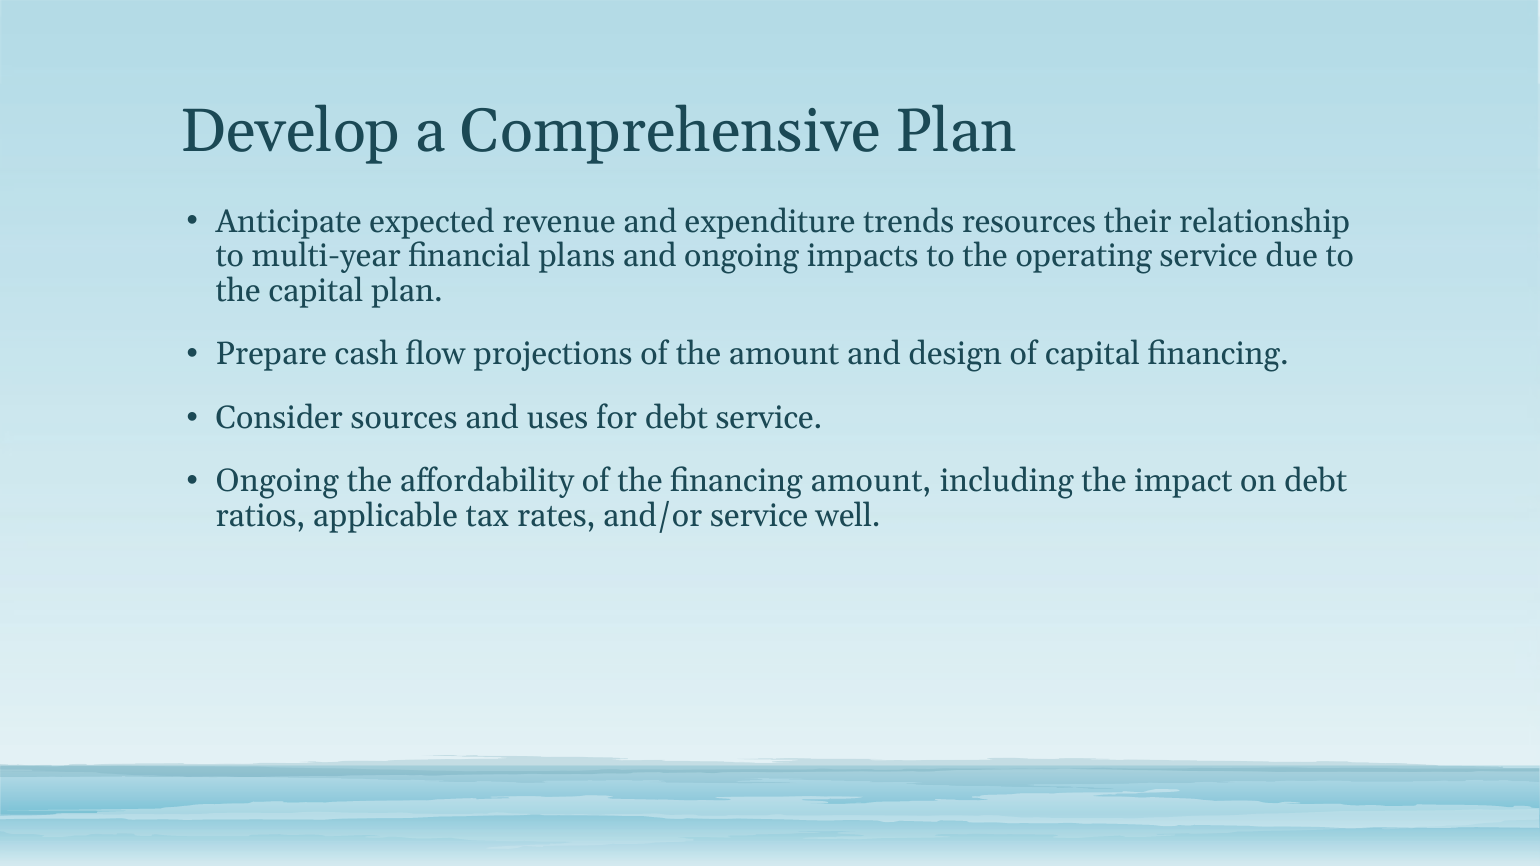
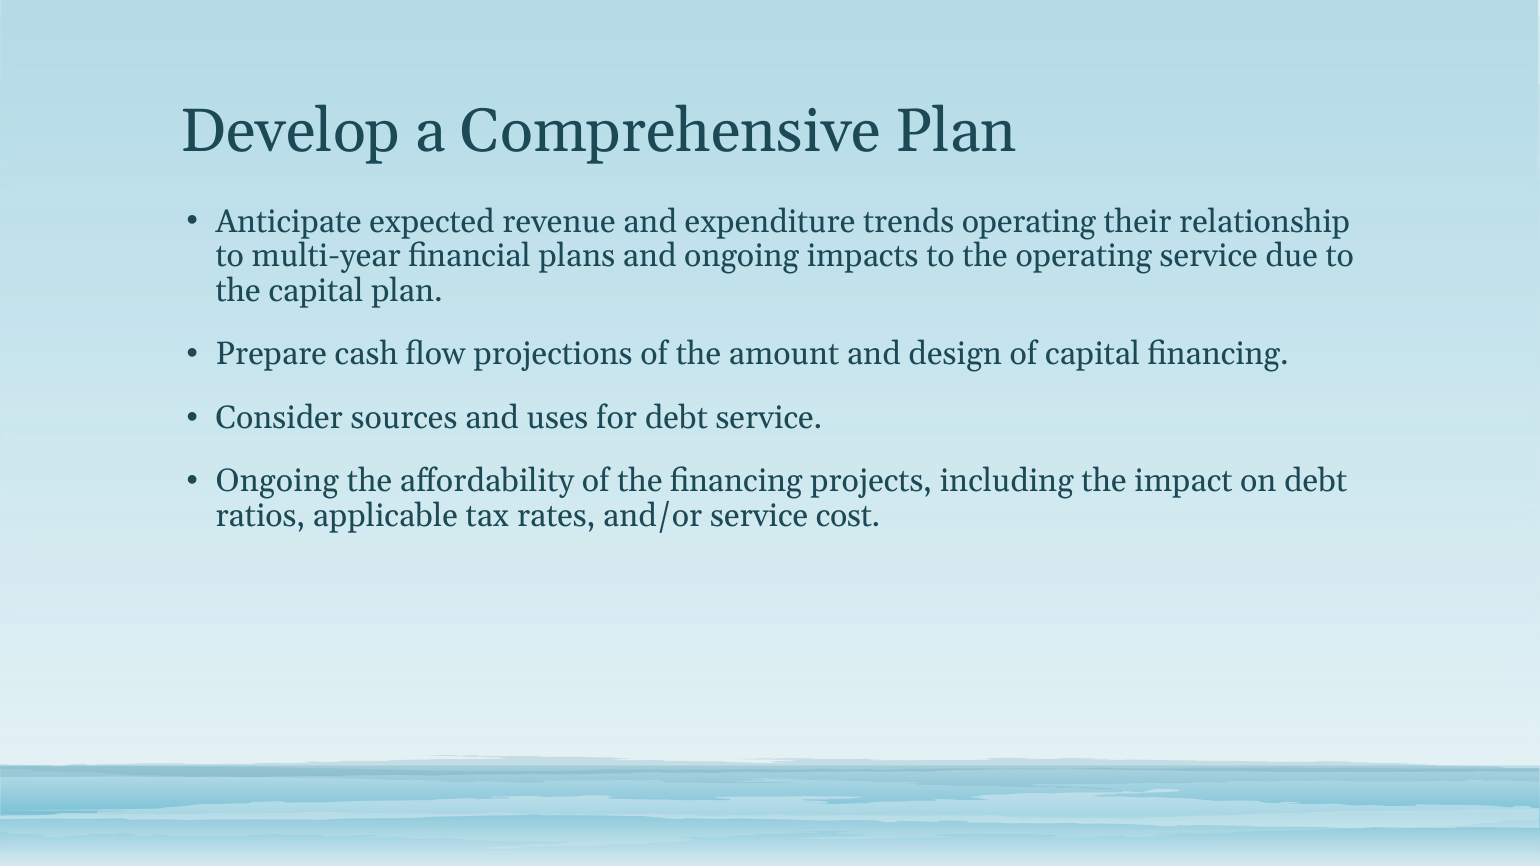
trends resources: resources -> operating
financing amount: amount -> projects
well: well -> cost
